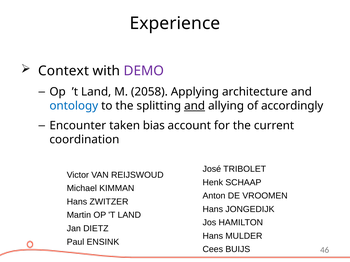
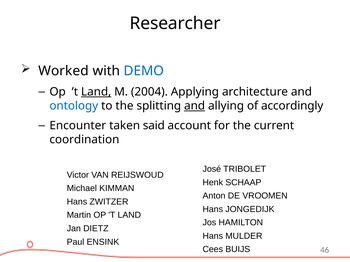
Experience: Experience -> Researcher
Context: Context -> Worked
DEMO colour: purple -> blue
Land at (96, 92) underline: none -> present
2058: 2058 -> 2004
bias: bias -> said
